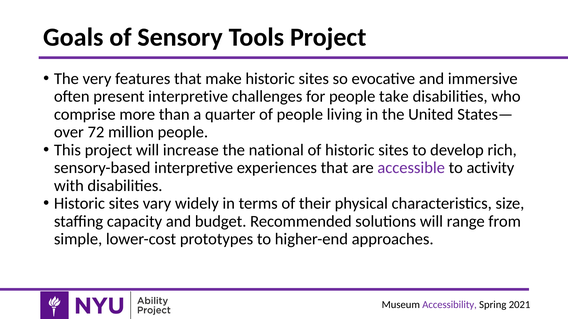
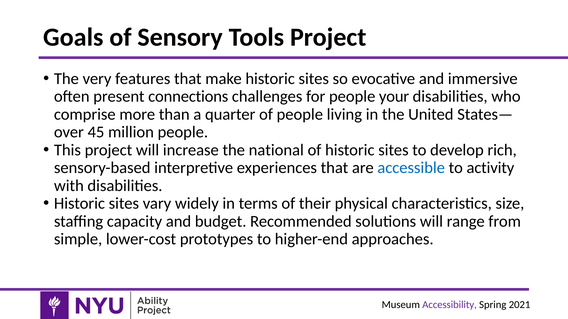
present interpretive: interpretive -> connections
take: take -> your
72: 72 -> 45
accessible colour: purple -> blue
